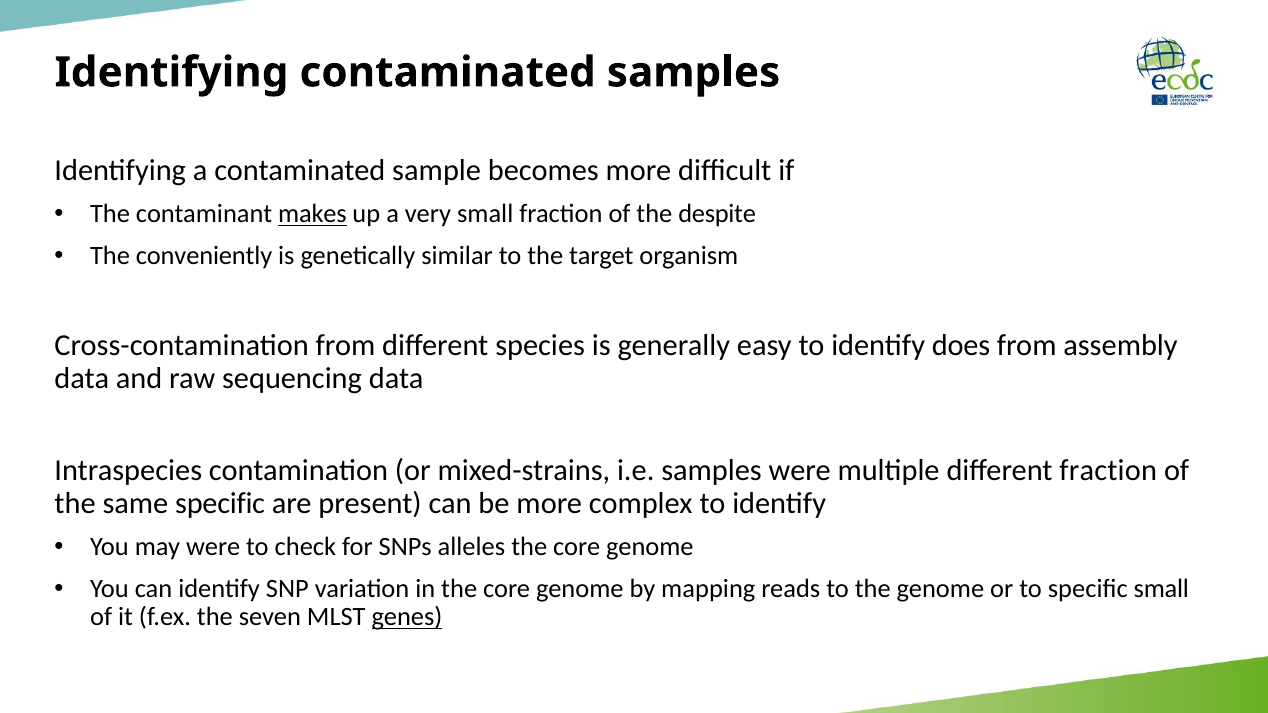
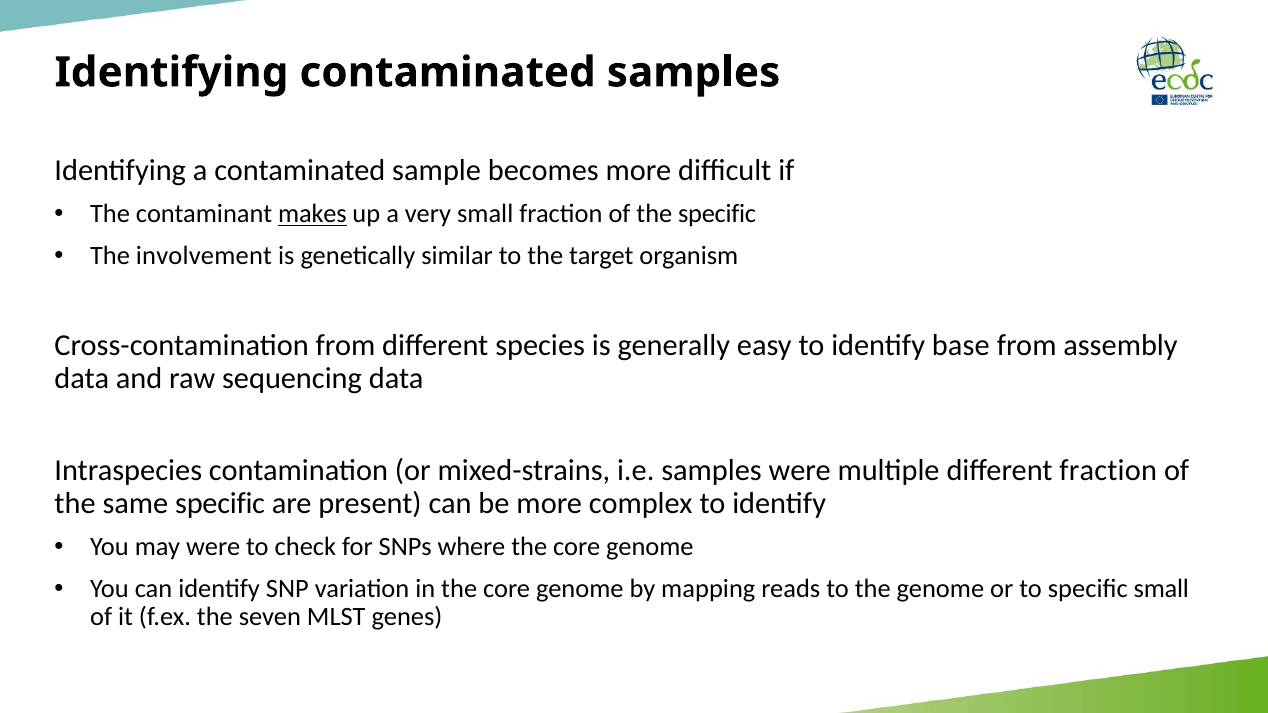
the despite: despite -> specific
conveniently: conveniently -> involvement
does: does -> base
alleles: alleles -> where
genes underline: present -> none
